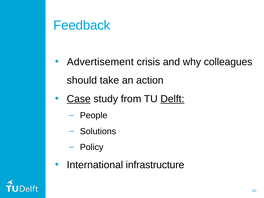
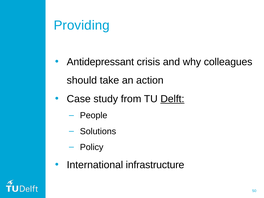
Feedback: Feedback -> Providing
Advertisement: Advertisement -> Antidepressant
Case underline: present -> none
